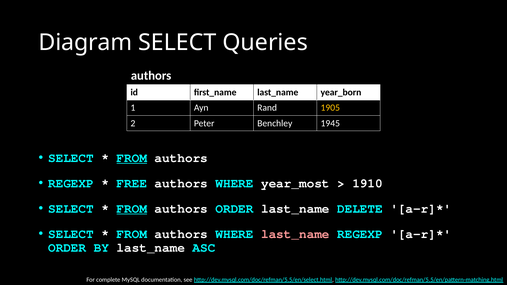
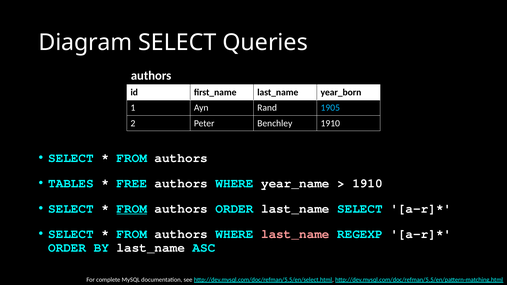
1905 colour: yellow -> light blue
Benchley 1945: 1945 -> 1910
FROM at (132, 158) underline: present -> none
REGEXP at (71, 183): REGEXP -> TABLES
year_most: year_most -> year_name
last_name DELETE: DELETE -> SELECT
